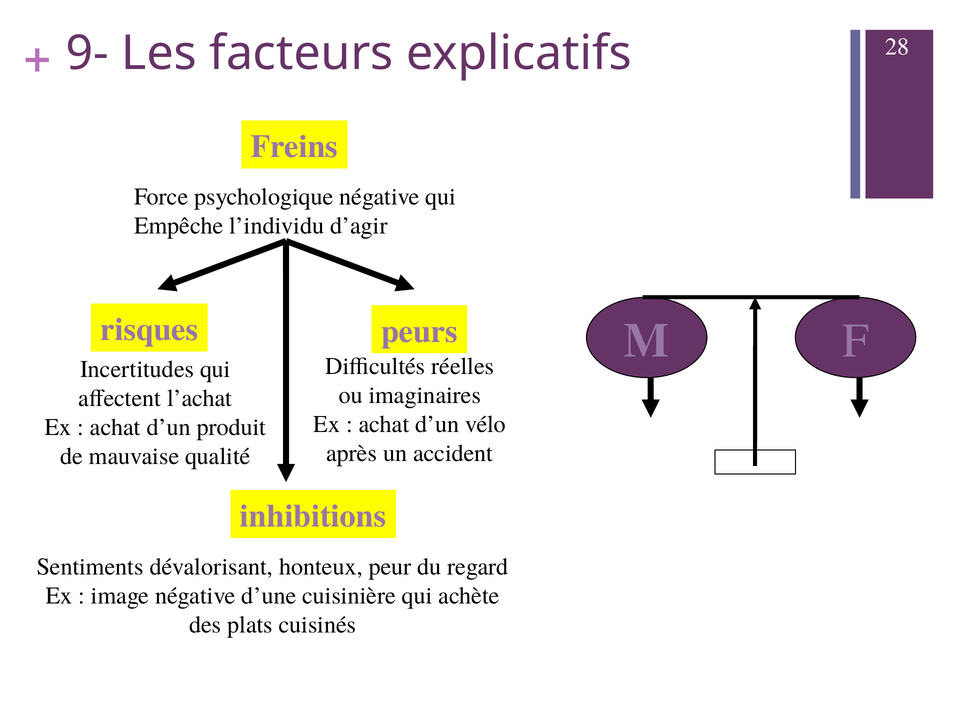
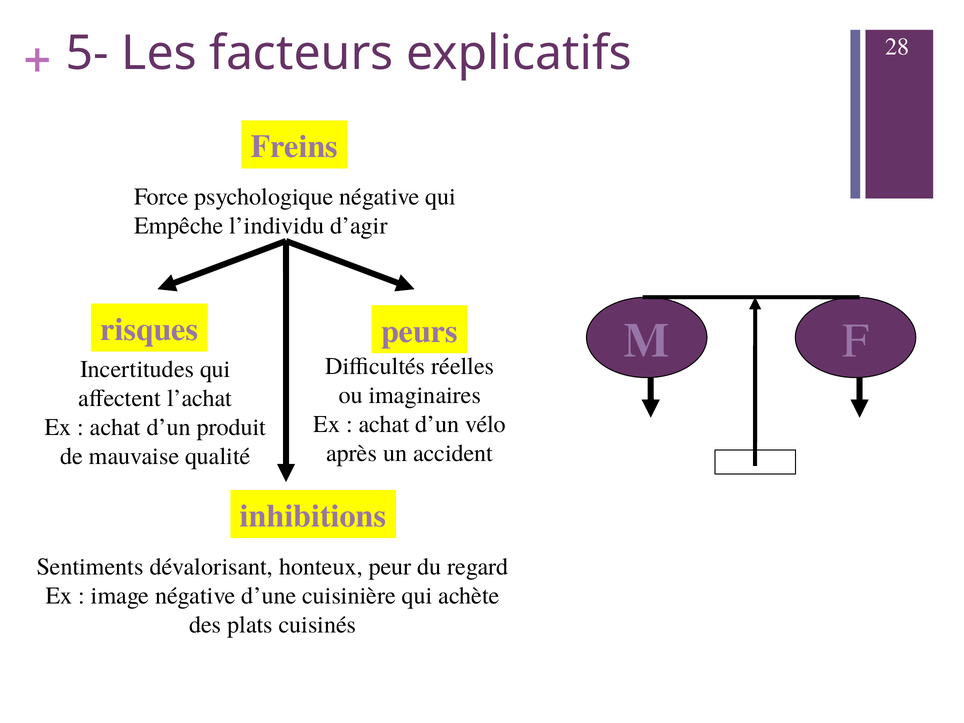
9-: 9- -> 5-
